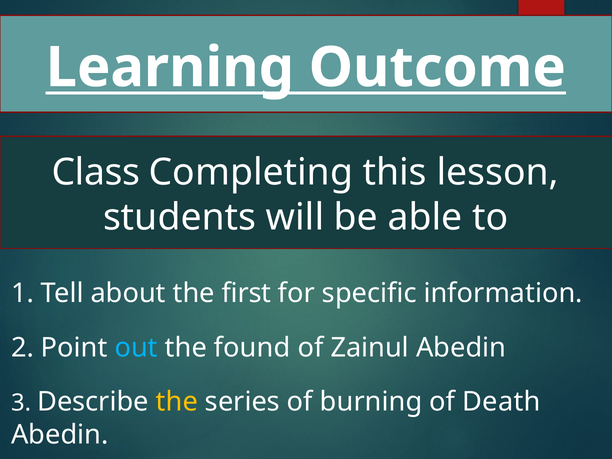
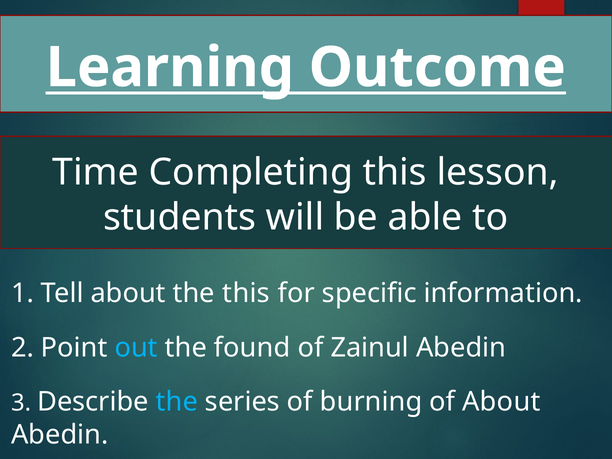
Class: Class -> Time
the first: first -> this
the at (177, 402) colour: yellow -> light blue
of Death: Death -> About
